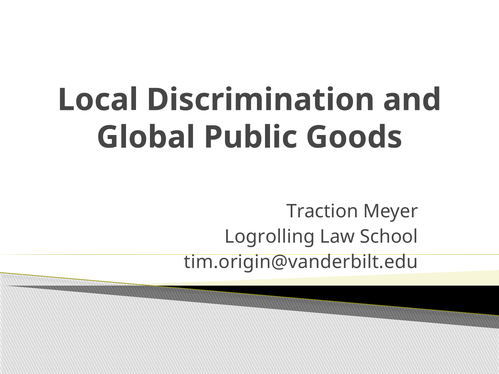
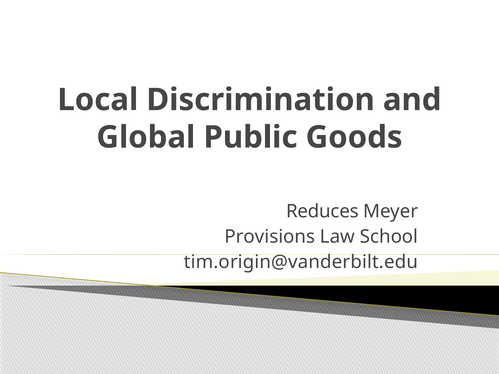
Traction: Traction -> Reduces
Logrolling: Logrolling -> Provisions
